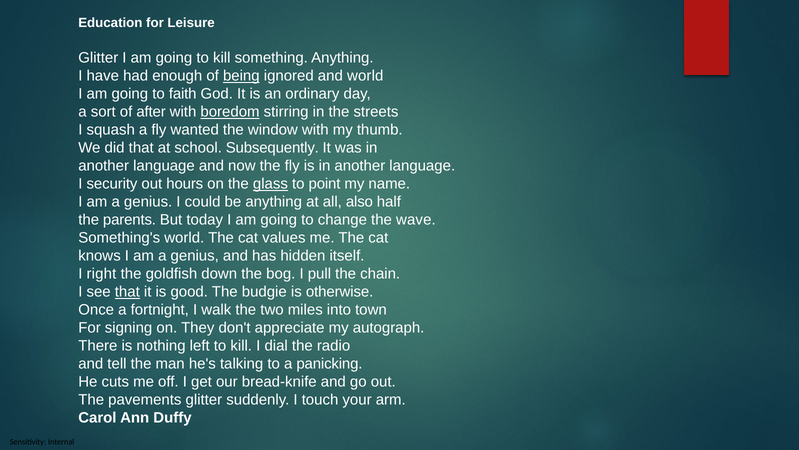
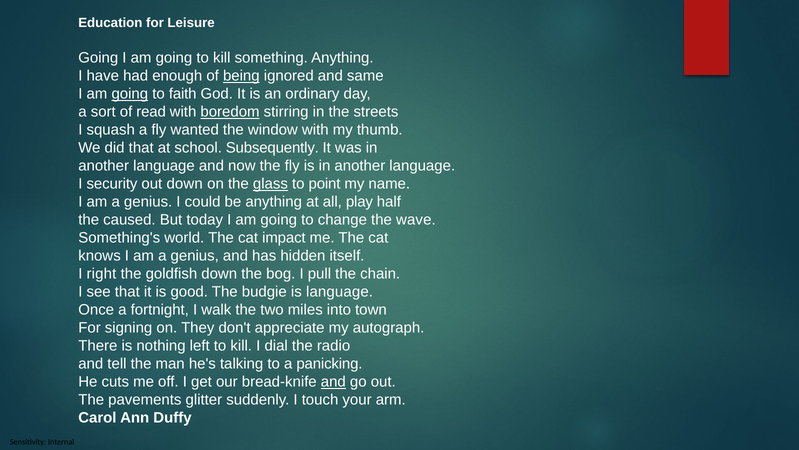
Glitter at (98, 58): Glitter -> Going
and world: world -> same
going at (130, 94) underline: none -> present
after: after -> read
out hours: hours -> down
also: also -> play
parents: parents -> caused
values: values -> impact
that at (127, 291) underline: present -> none
is otherwise: otherwise -> language
and at (333, 381) underline: none -> present
